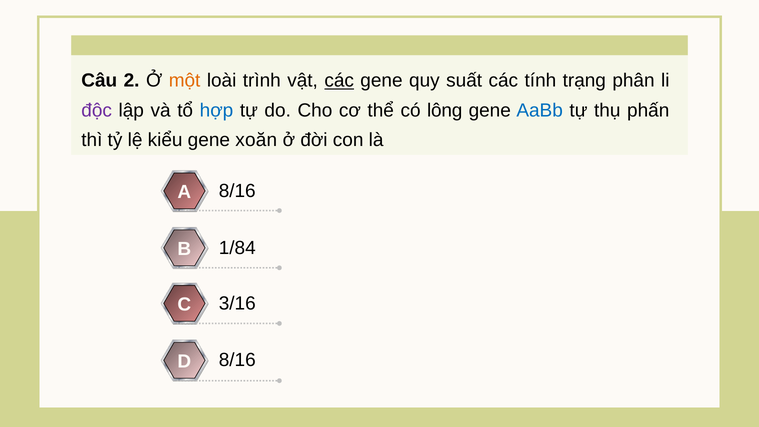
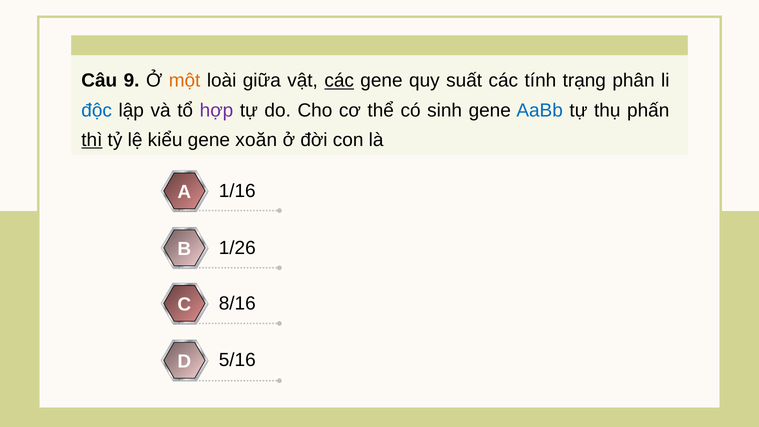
2: 2 -> 9
trình: trình -> giữa
độc colour: purple -> blue
hợp colour: blue -> purple
lông: lông -> sinh
thì underline: none -> present
8/16 at (237, 191): 8/16 -> 1/16
1/84: 1/84 -> 1/26
3/16: 3/16 -> 8/16
8/16 at (237, 360): 8/16 -> 5/16
